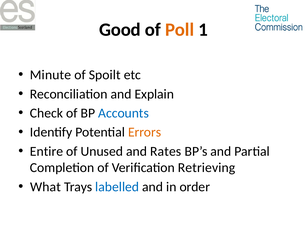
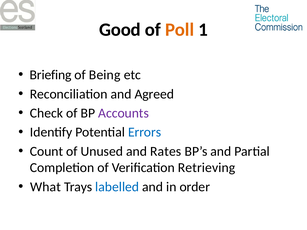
Minute: Minute -> Briefing
Spoilt: Spoilt -> Being
Explain: Explain -> Agreed
Accounts colour: blue -> purple
Errors colour: orange -> blue
Entire: Entire -> Count
